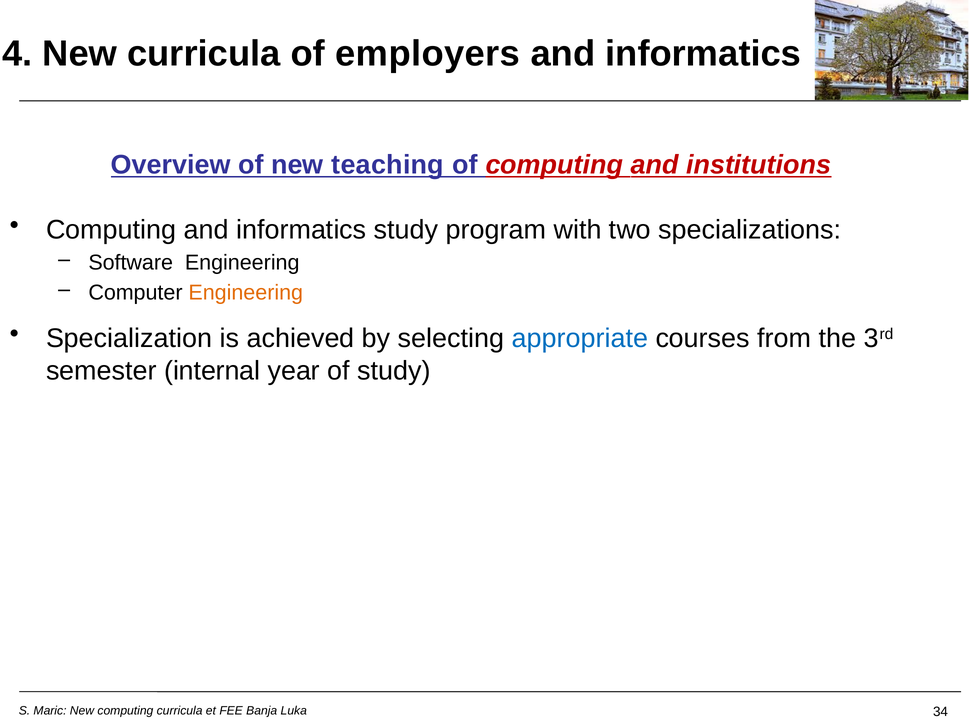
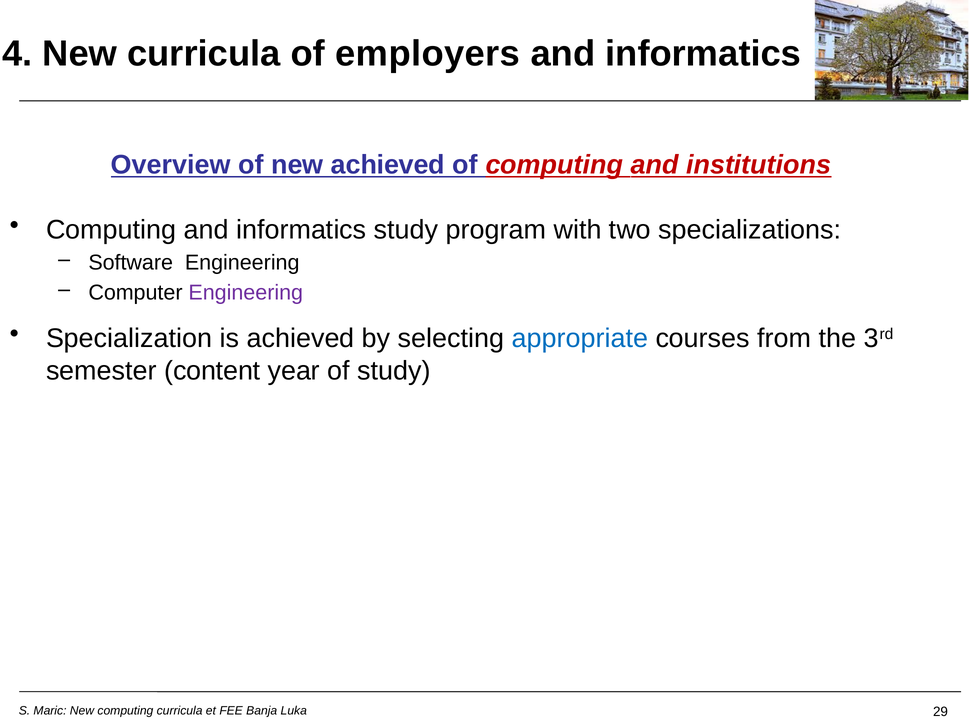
new teaching: teaching -> achieved
Engineering at (246, 293) colour: orange -> purple
internal: internal -> content
34: 34 -> 29
